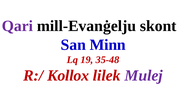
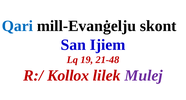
Qari colour: purple -> blue
Minn: Minn -> Ijiem
35-48: 35-48 -> 21-48
